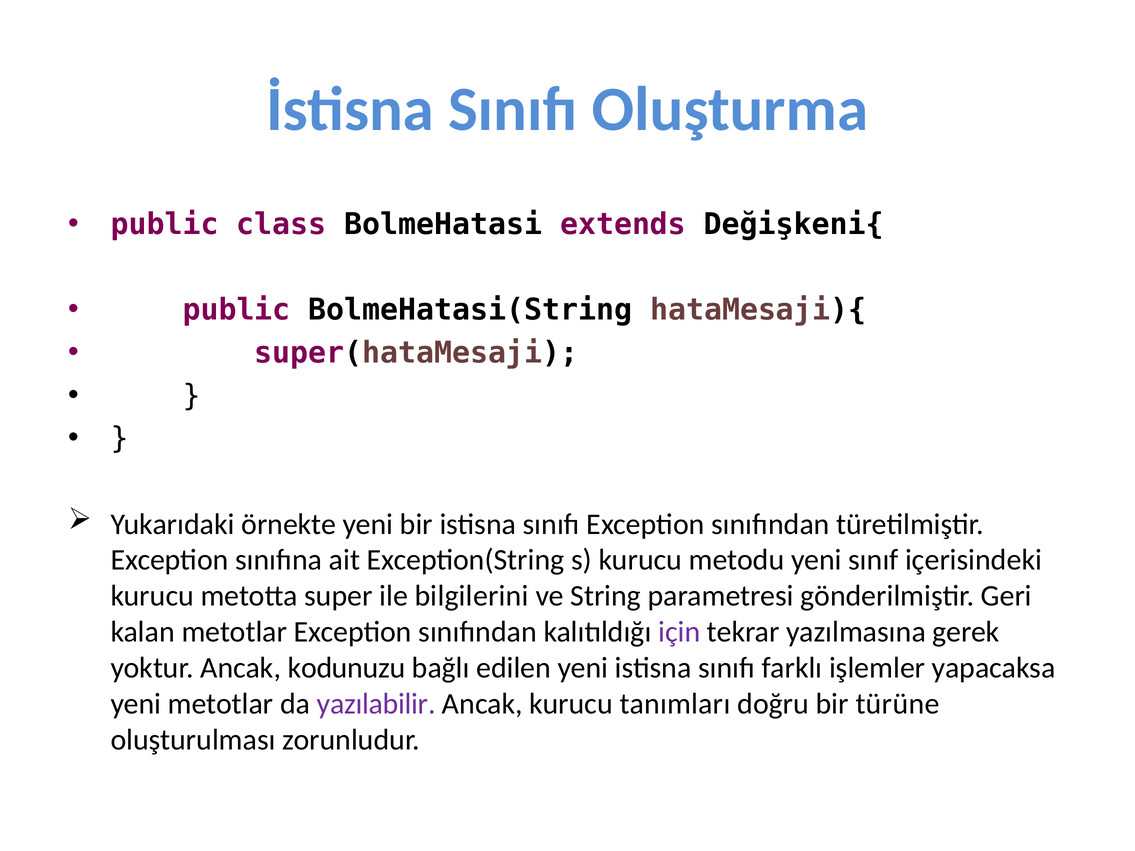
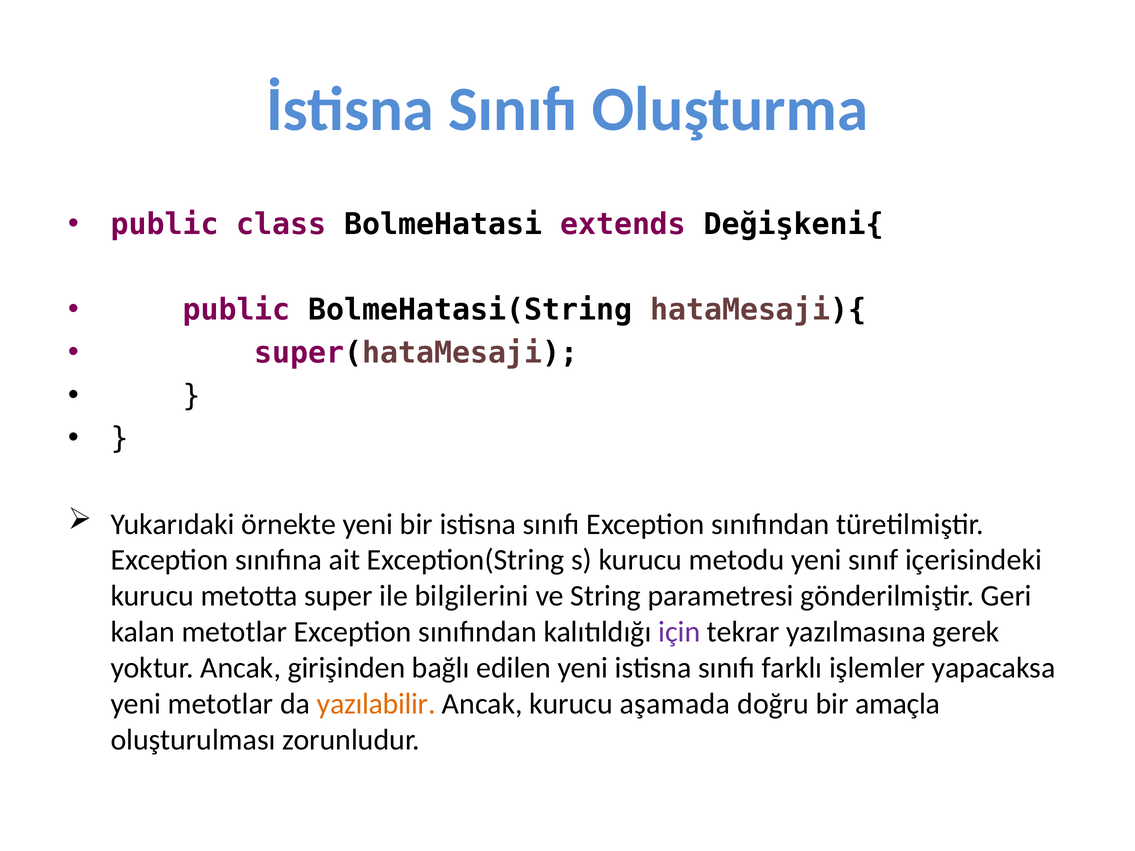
kodunuzu: kodunuzu -> girişinden
yazılabilir colour: purple -> orange
tanımları: tanımları -> aşamada
türüne: türüne -> amaçla
